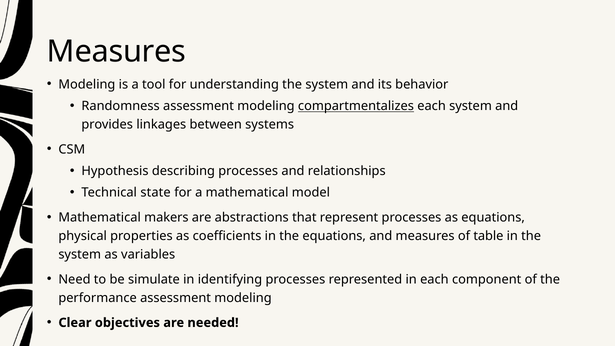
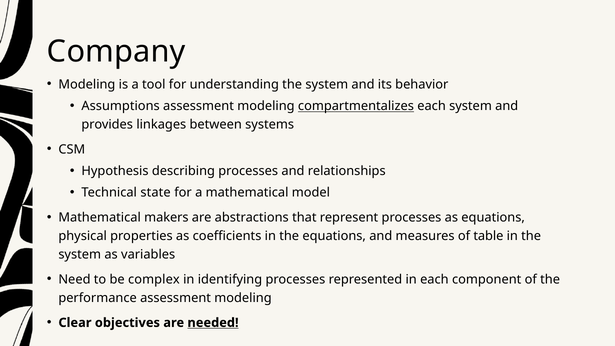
Measures at (116, 52): Measures -> Company
Randomness: Randomness -> Assumptions
simulate: simulate -> complex
needed underline: none -> present
